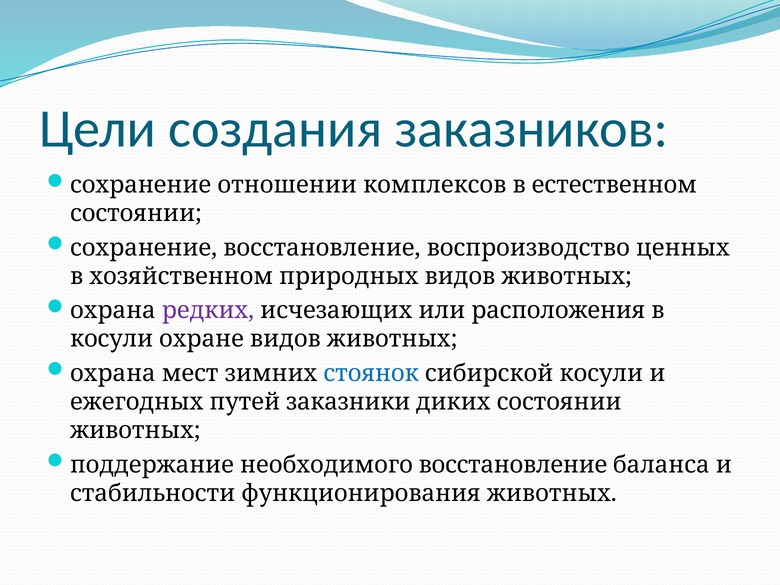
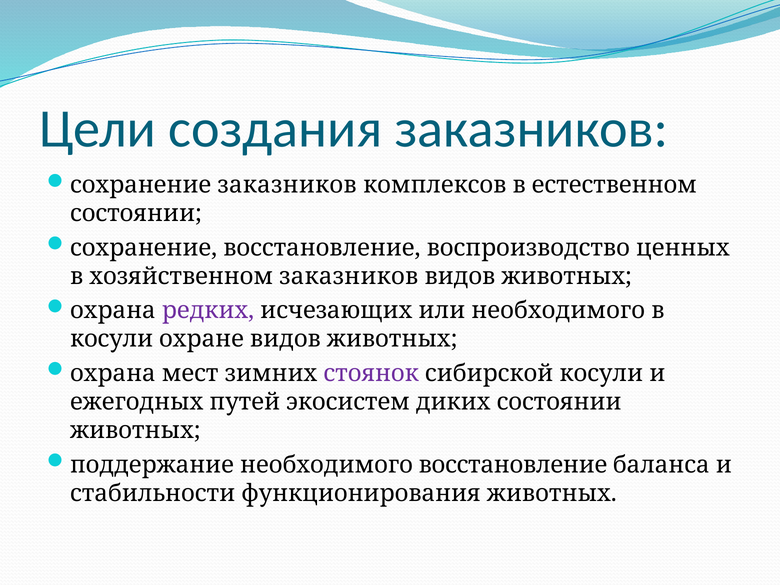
сохранение отношении: отношении -> заказников
хозяйственном природных: природных -> заказников
или расположения: расположения -> необходимого
стоянок colour: blue -> purple
заказники: заказники -> экосистем
